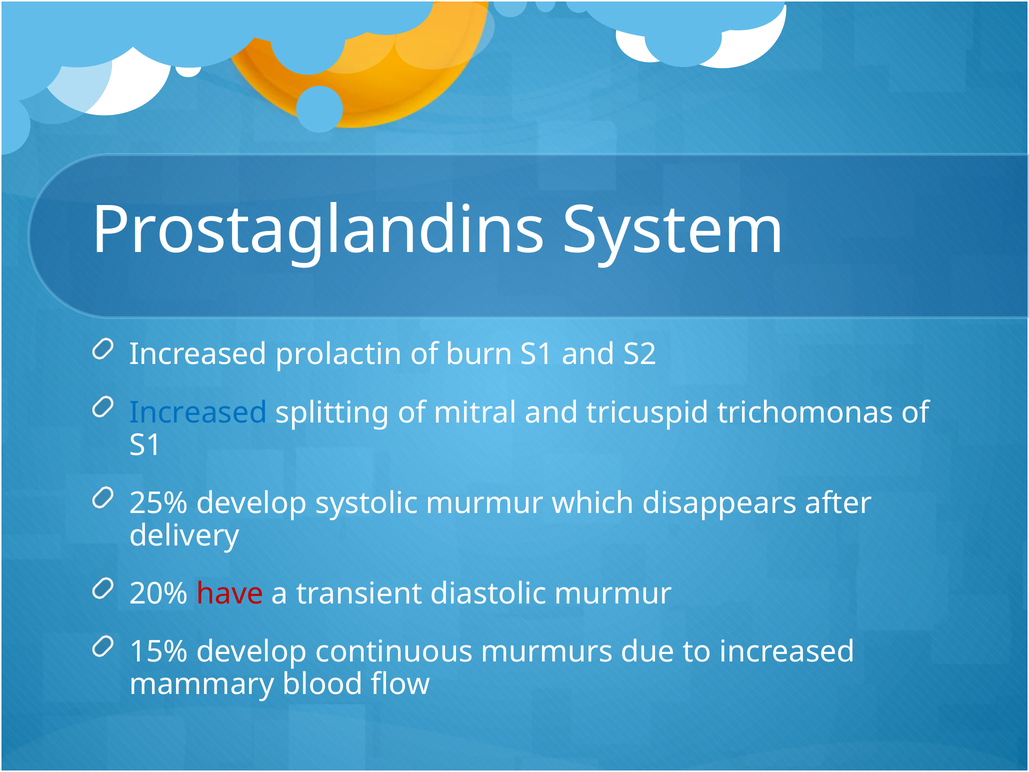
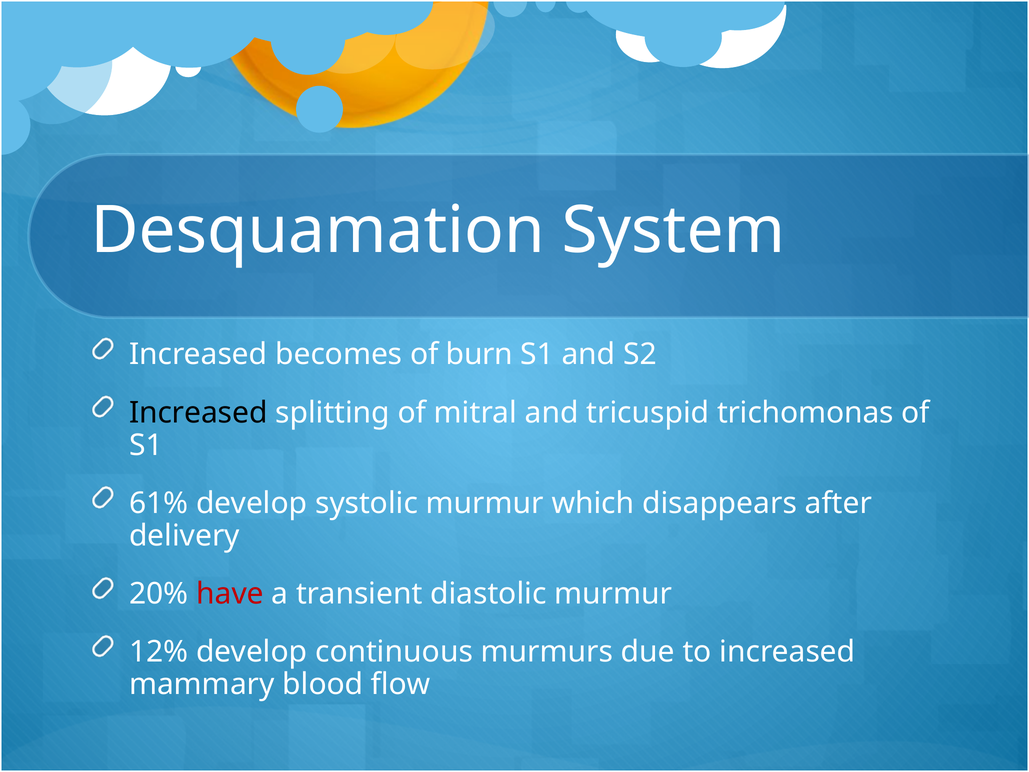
Prostaglandins: Prostaglandins -> Desquamation
prolactin: prolactin -> becomes
Increased at (198, 413) colour: blue -> black
25%: 25% -> 61%
15%: 15% -> 12%
